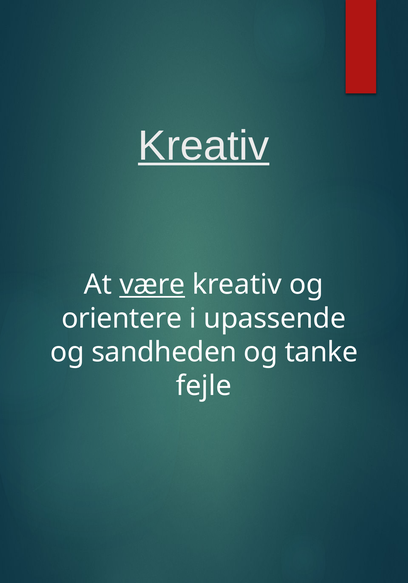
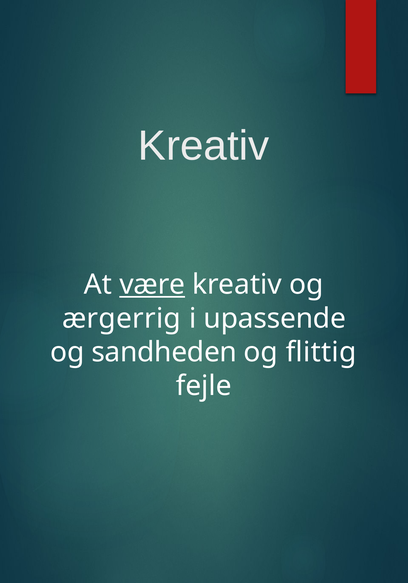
Kreativ at (204, 146) underline: present -> none
orientere: orientere -> ærgerrig
tanke: tanke -> flittig
